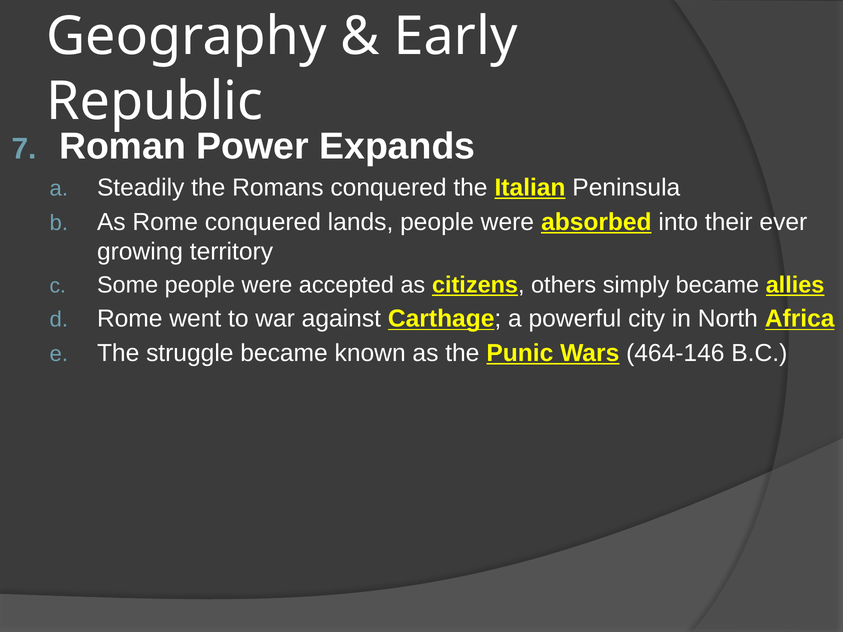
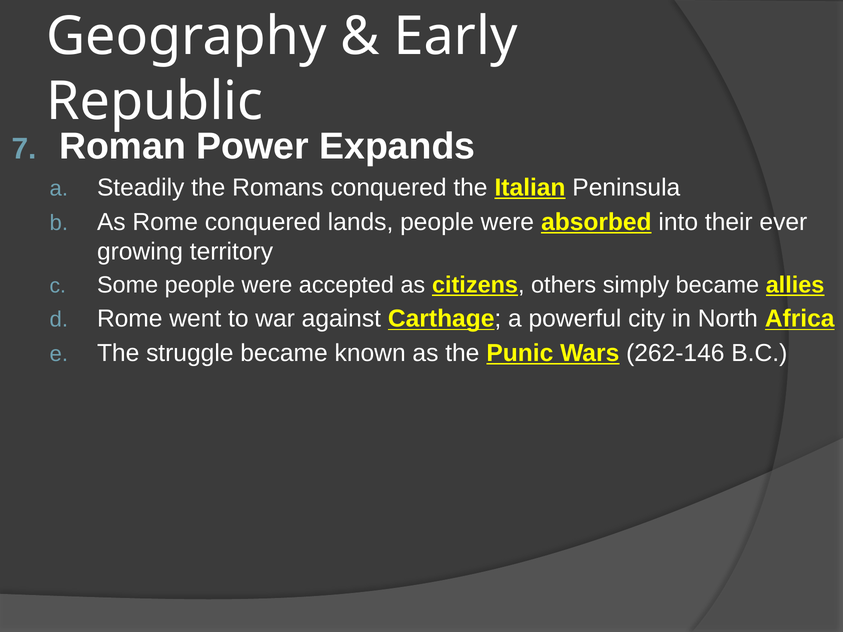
464-146: 464-146 -> 262-146
